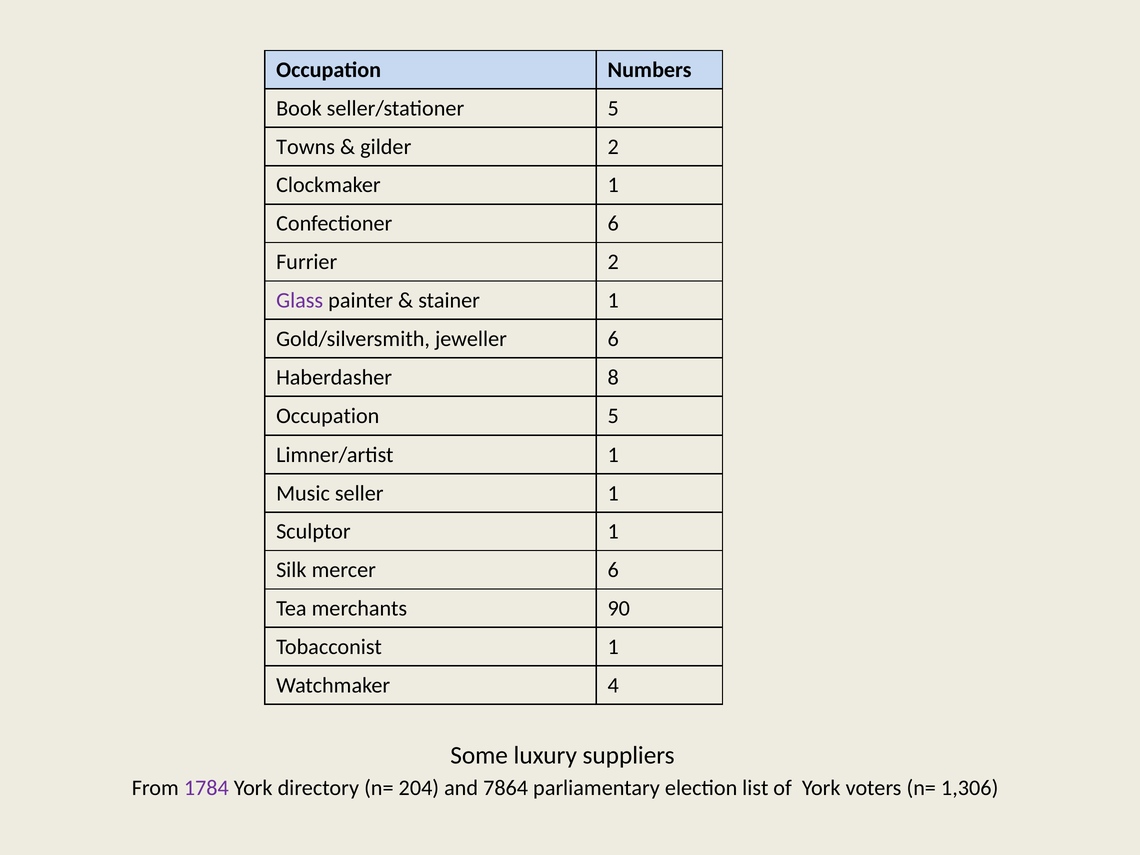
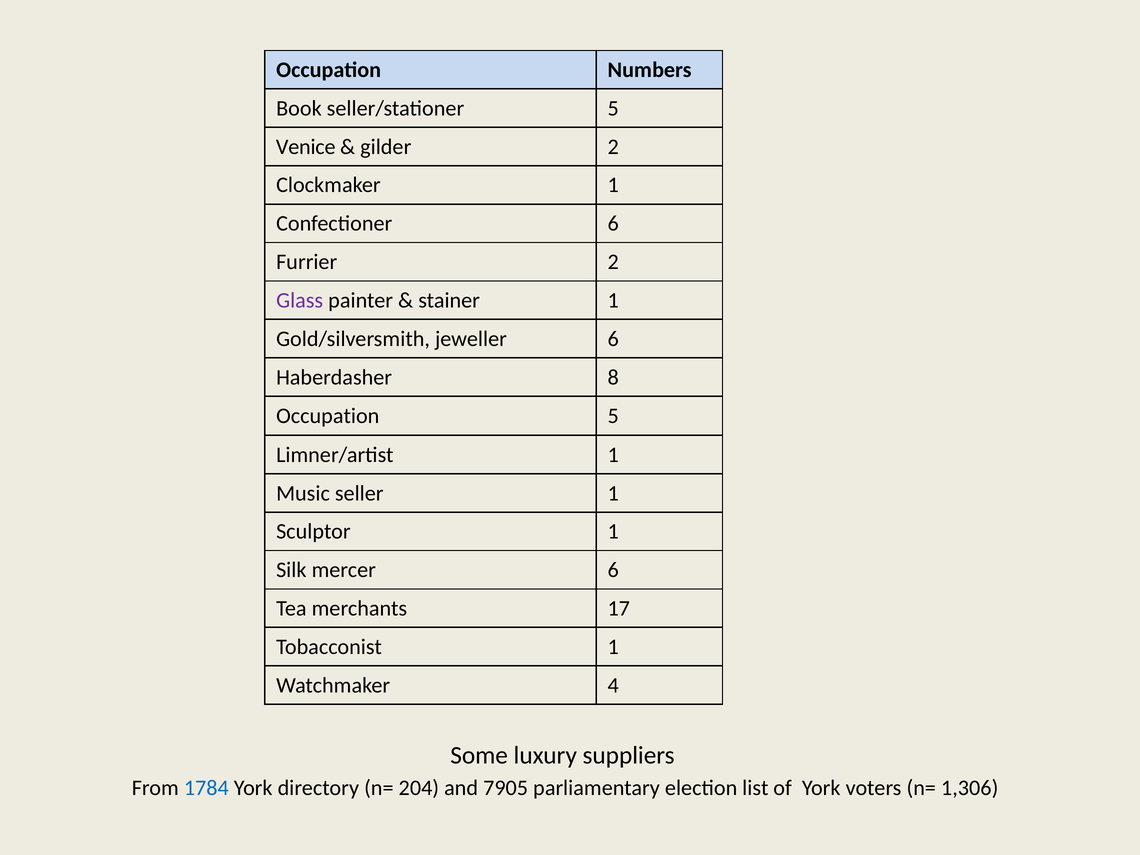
Towns: Towns -> Venice
90: 90 -> 17
1784 colour: purple -> blue
7864: 7864 -> 7905
